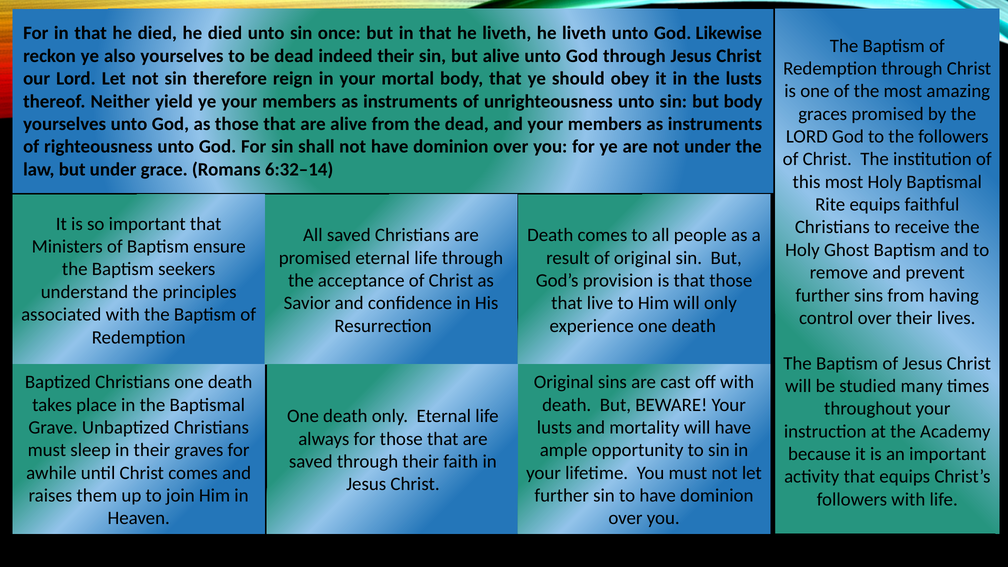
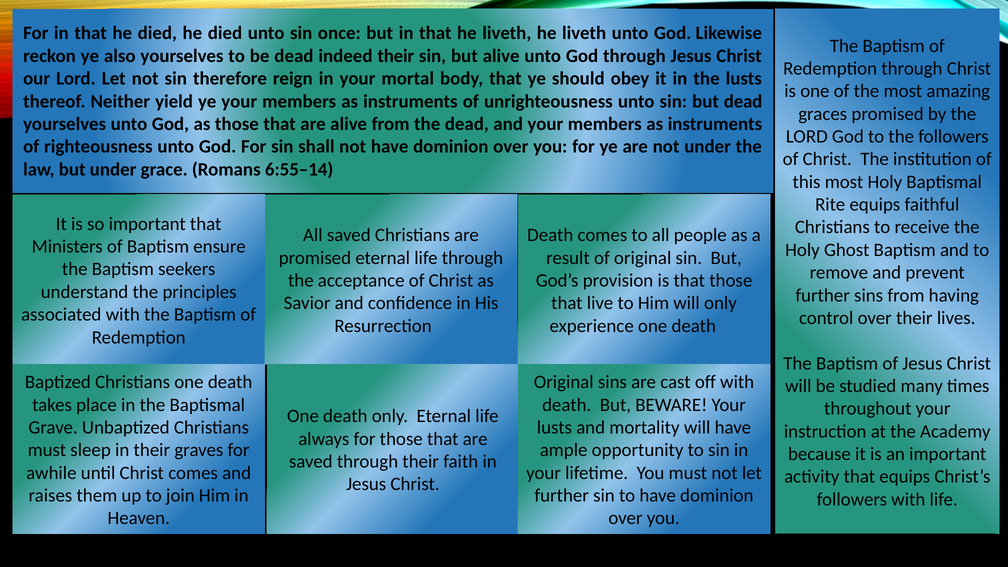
but body: body -> dead
6:32–14: 6:32–14 -> 6:55–14
